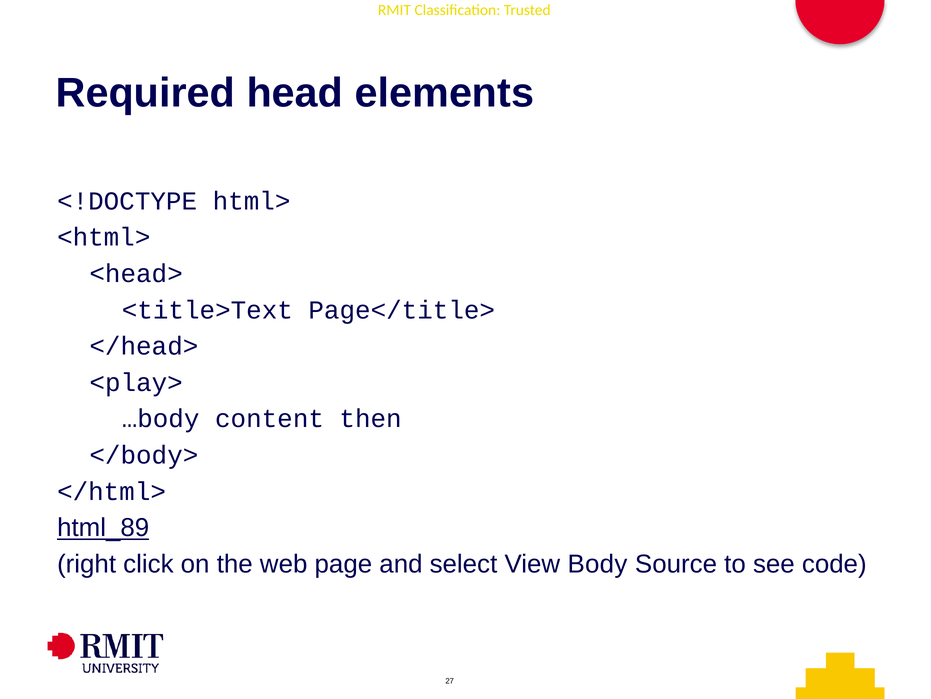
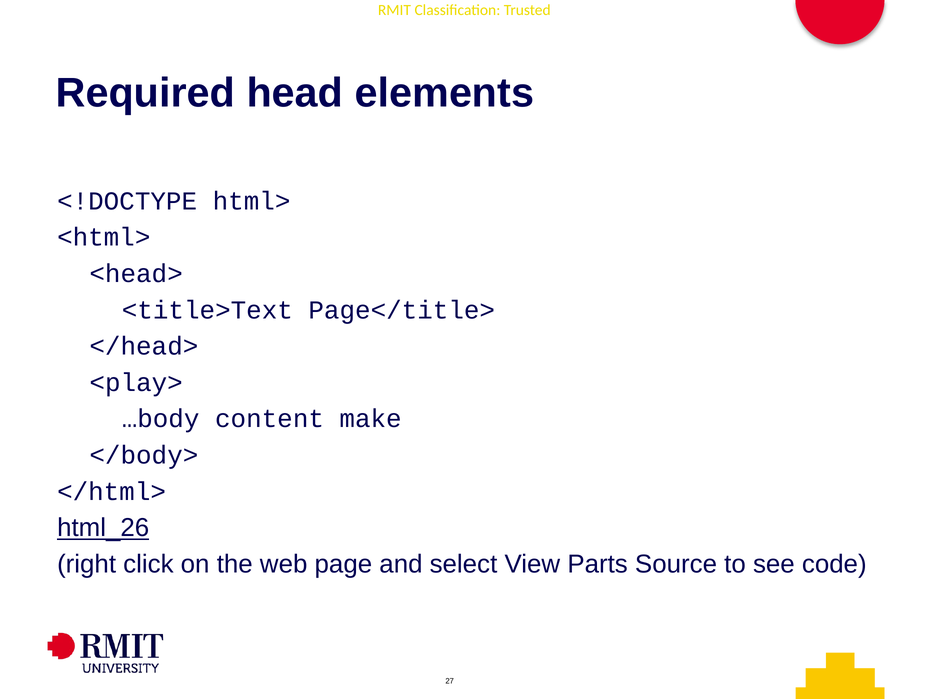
then: then -> make
html_89: html_89 -> html_26
Body: Body -> Parts
